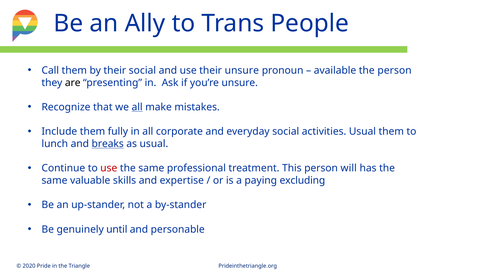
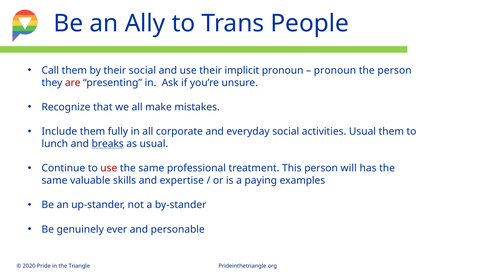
their unsure: unsure -> implicit
available at (335, 70): available -> pronoun
are colour: black -> red
all at (137, 107) underline: present -> none
excluding: excluding -> examples
until: until -> ever
